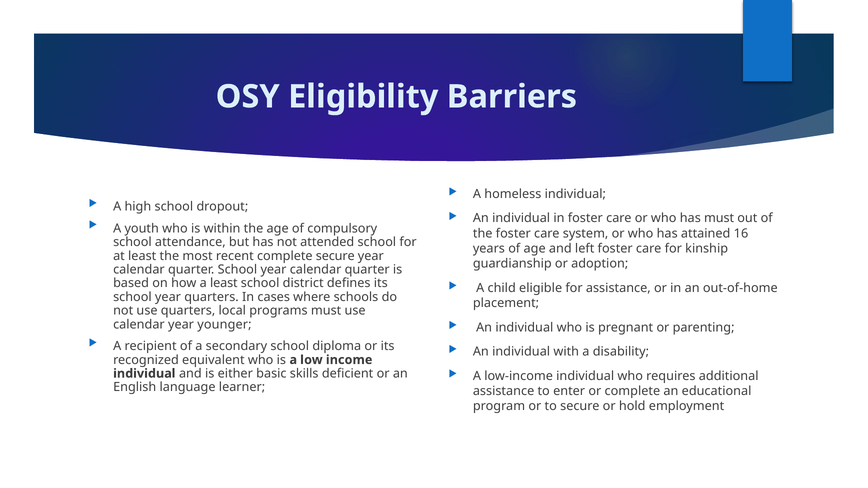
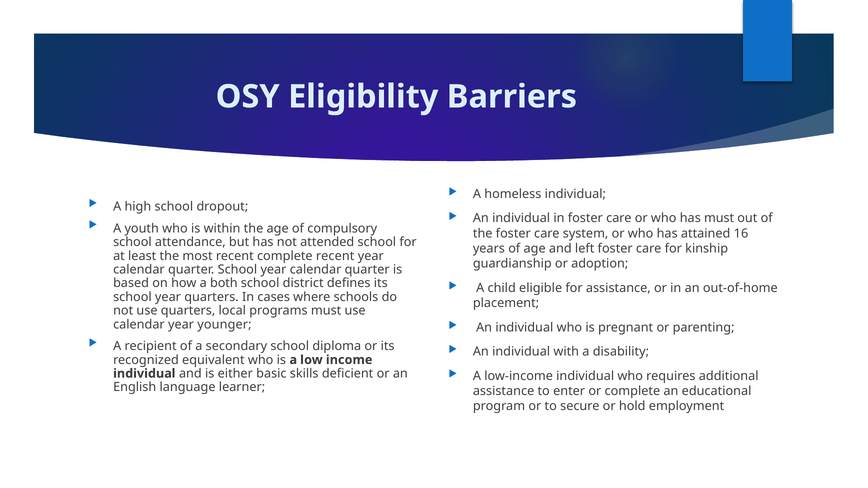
complete secure: secure -> recent
a least: least -> both
